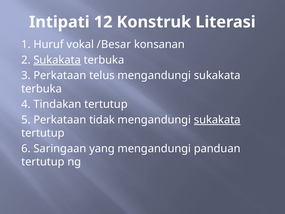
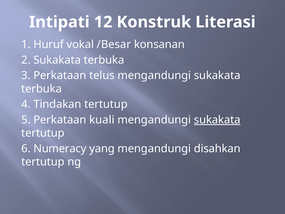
Sukakata at (57, 60) underline: present -> none
tidak: tidak -> kuali
Saringaan: Saringaan -> Numeracy
panduan: panduan -> disahkan
